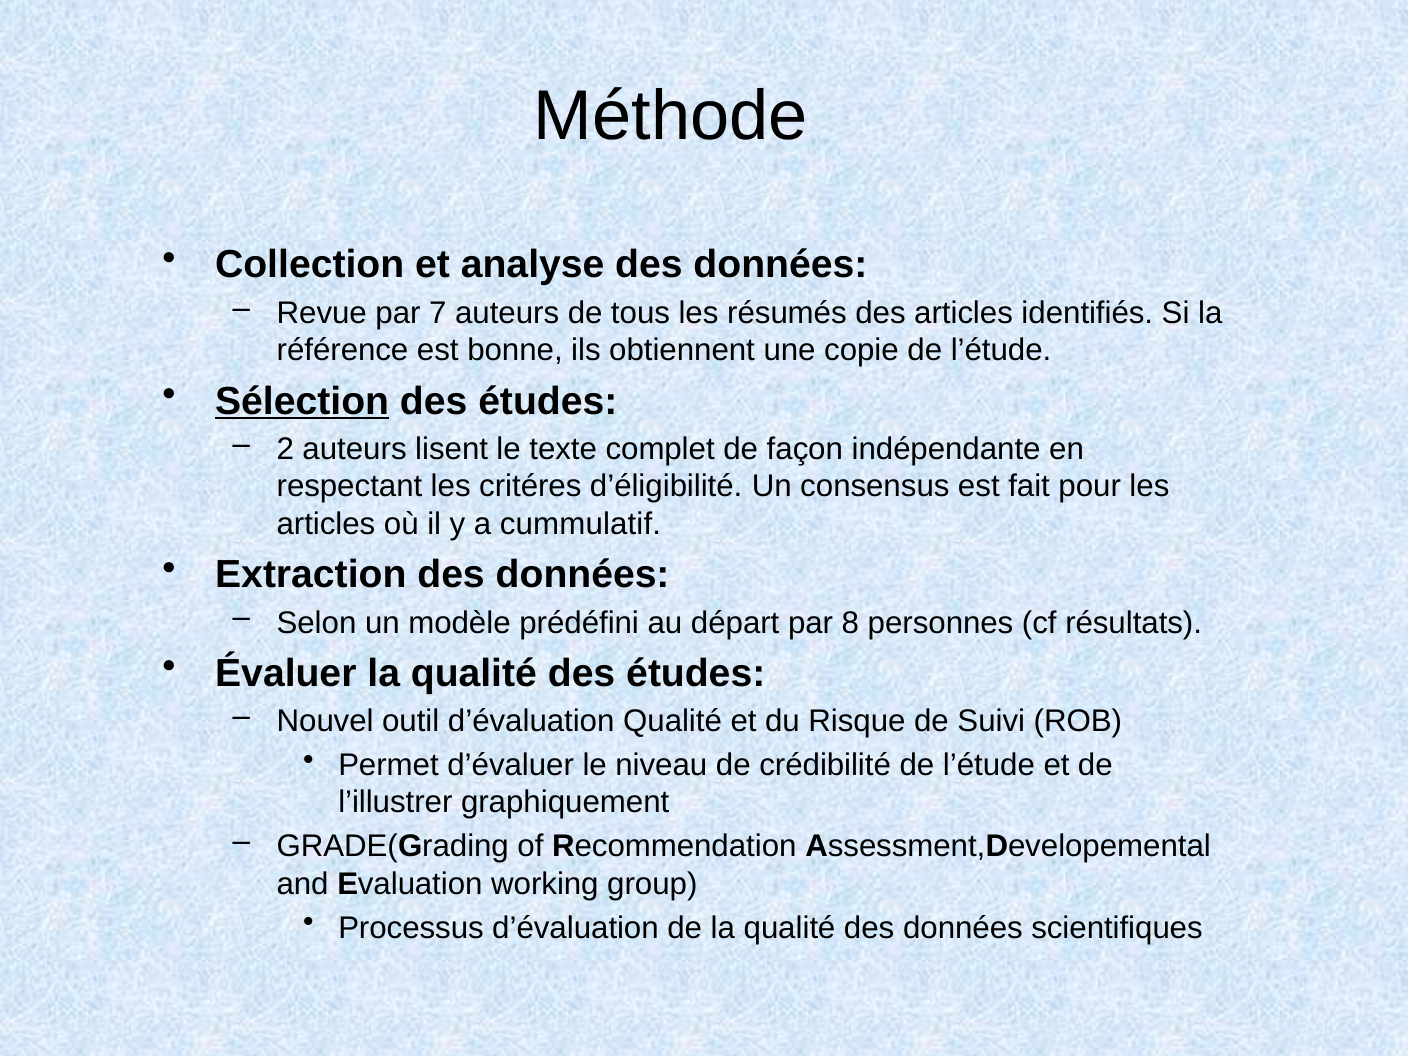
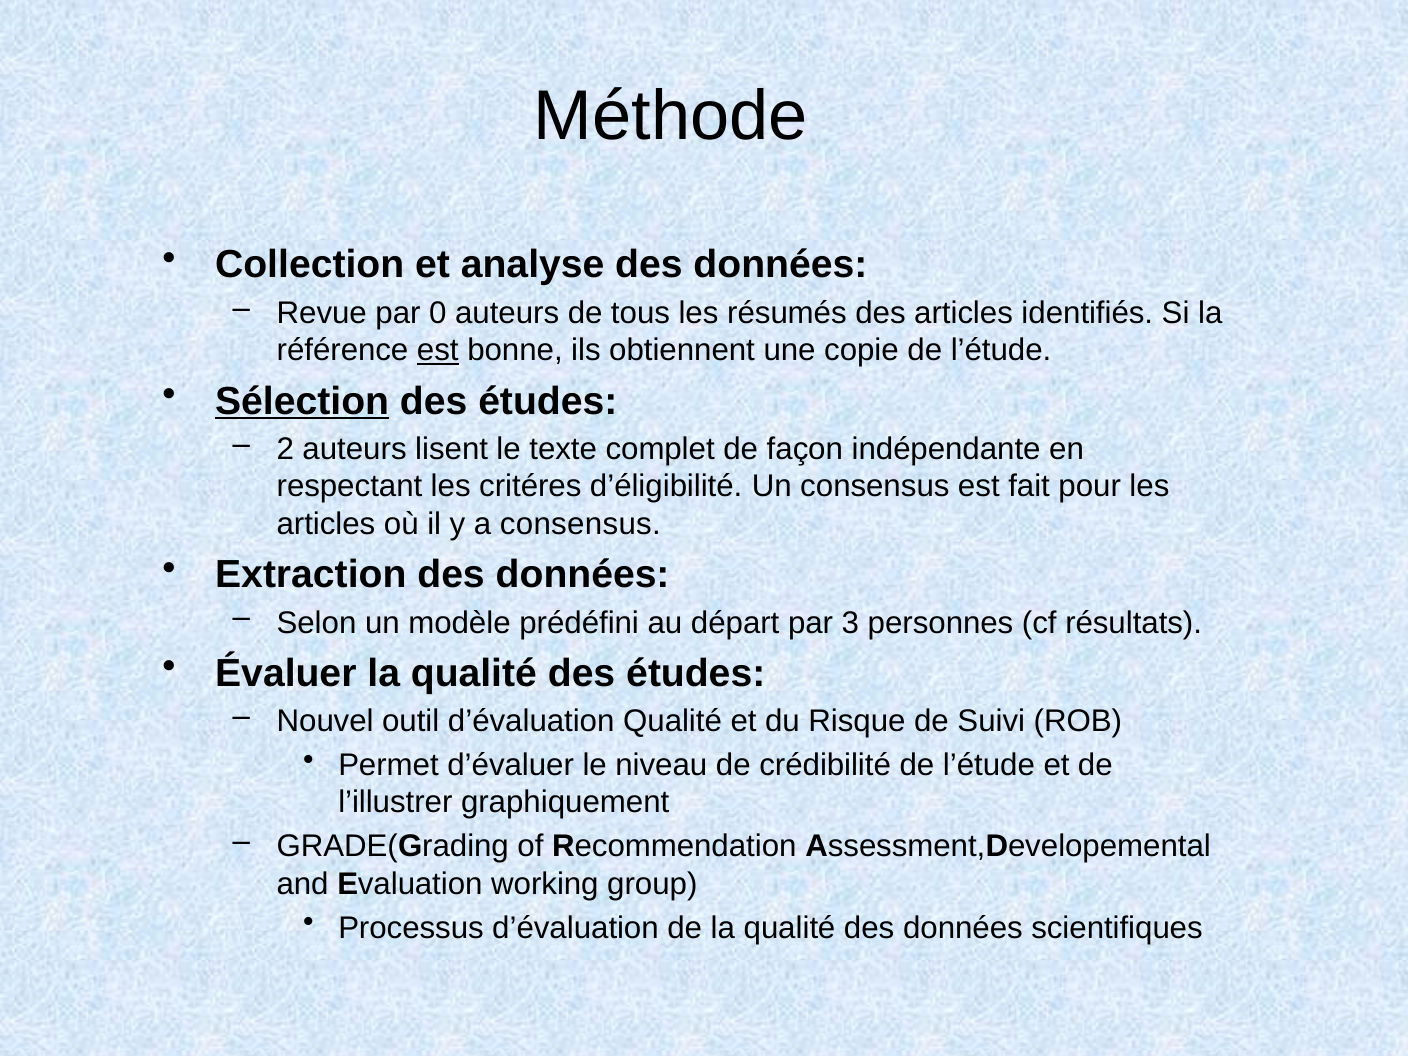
7: 7 -> 0
est at (438, 351) underline: none -> present
a cummulatif: cummulatif -> consensus
8: 8 -> 3
